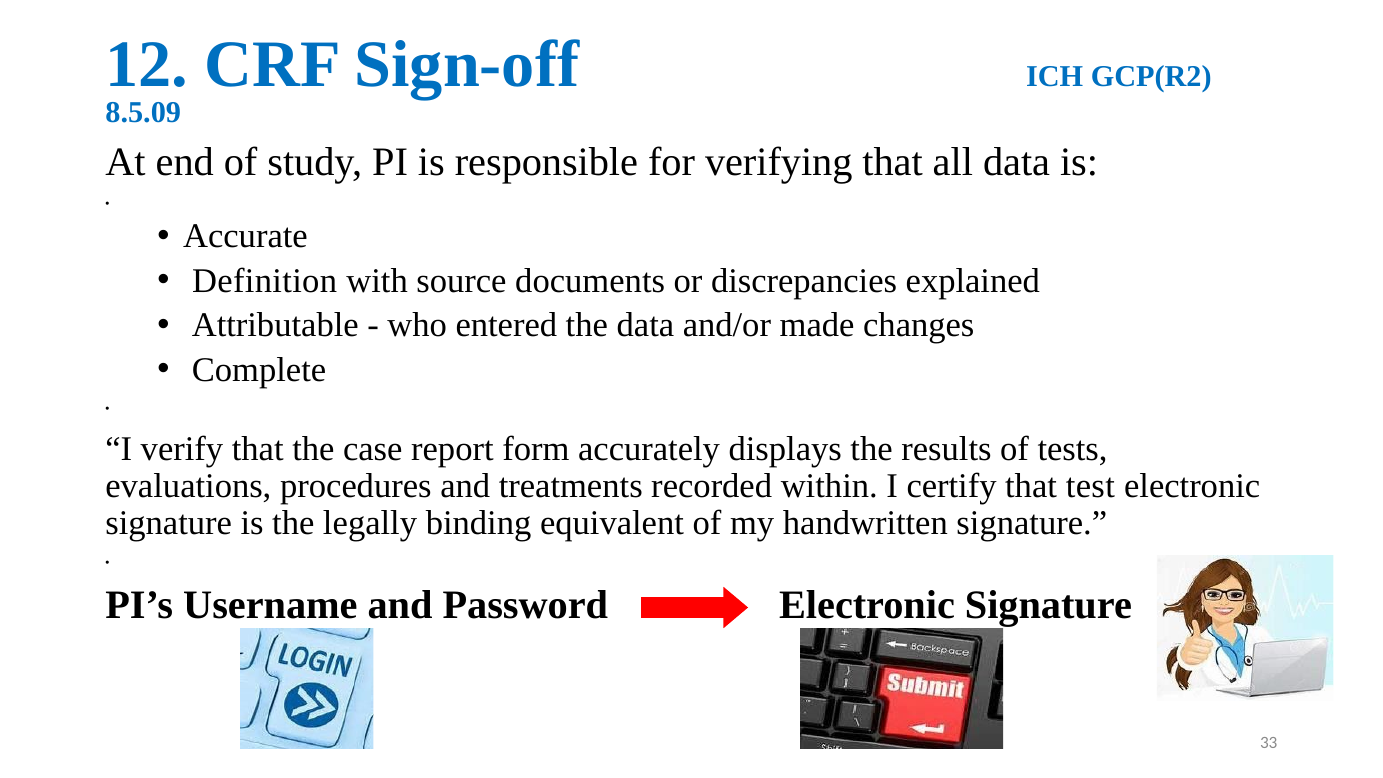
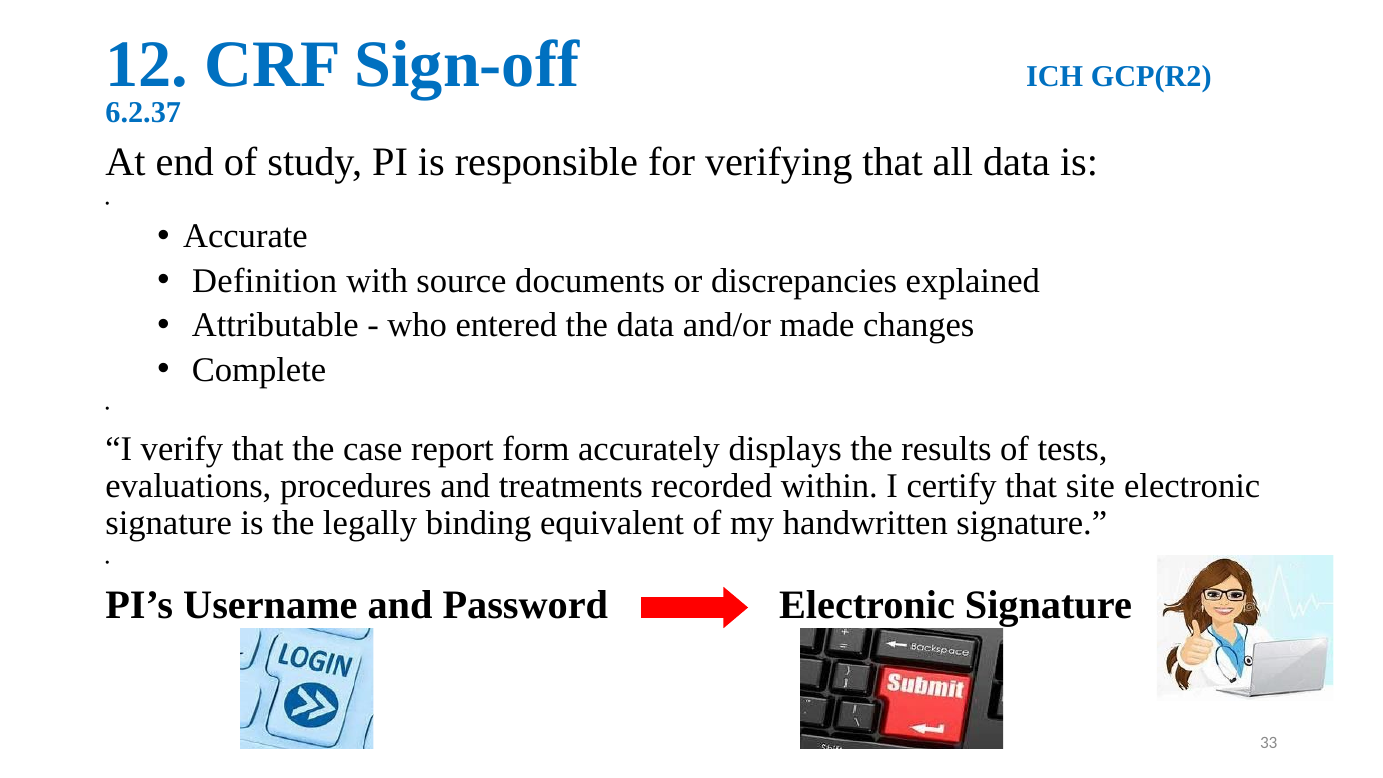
8.5.09: 8.5.09 -> 6.2.37
test: test -> site
